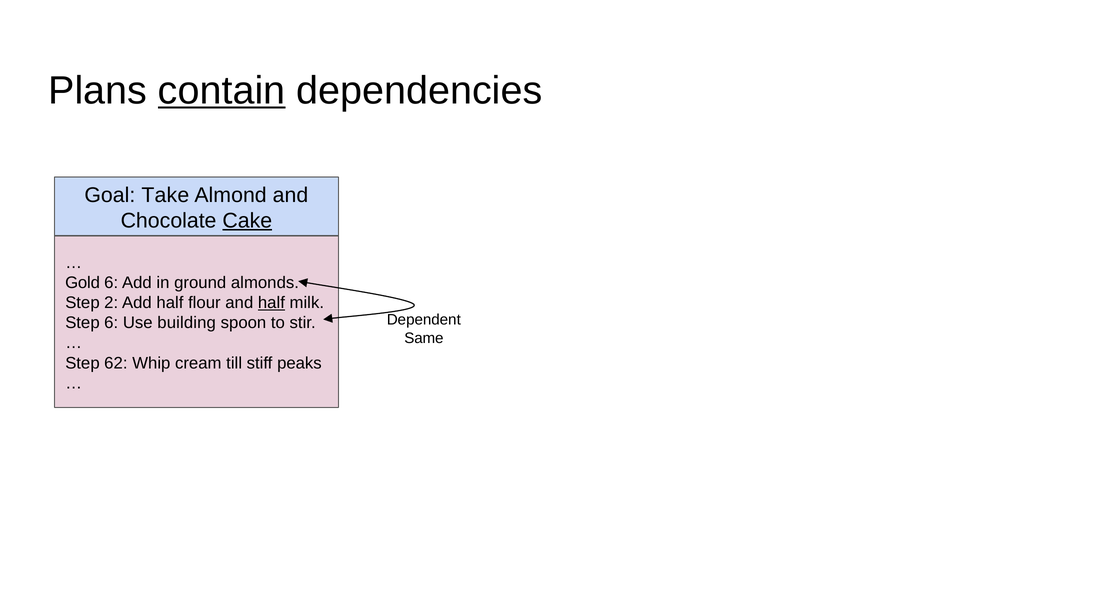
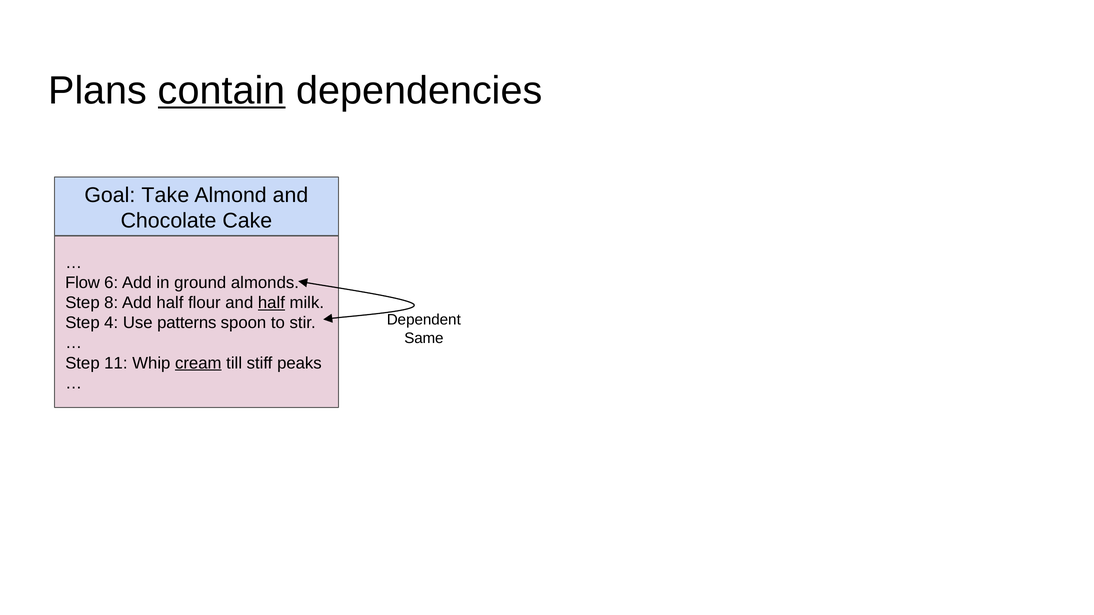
Cake underline: present -> none
Gold: Gold -> Flow
2: 2 -> 8
Step 6: 6 -> 4
building: building -> patterns
62: 62 -> 11
cream underline: none -> present
